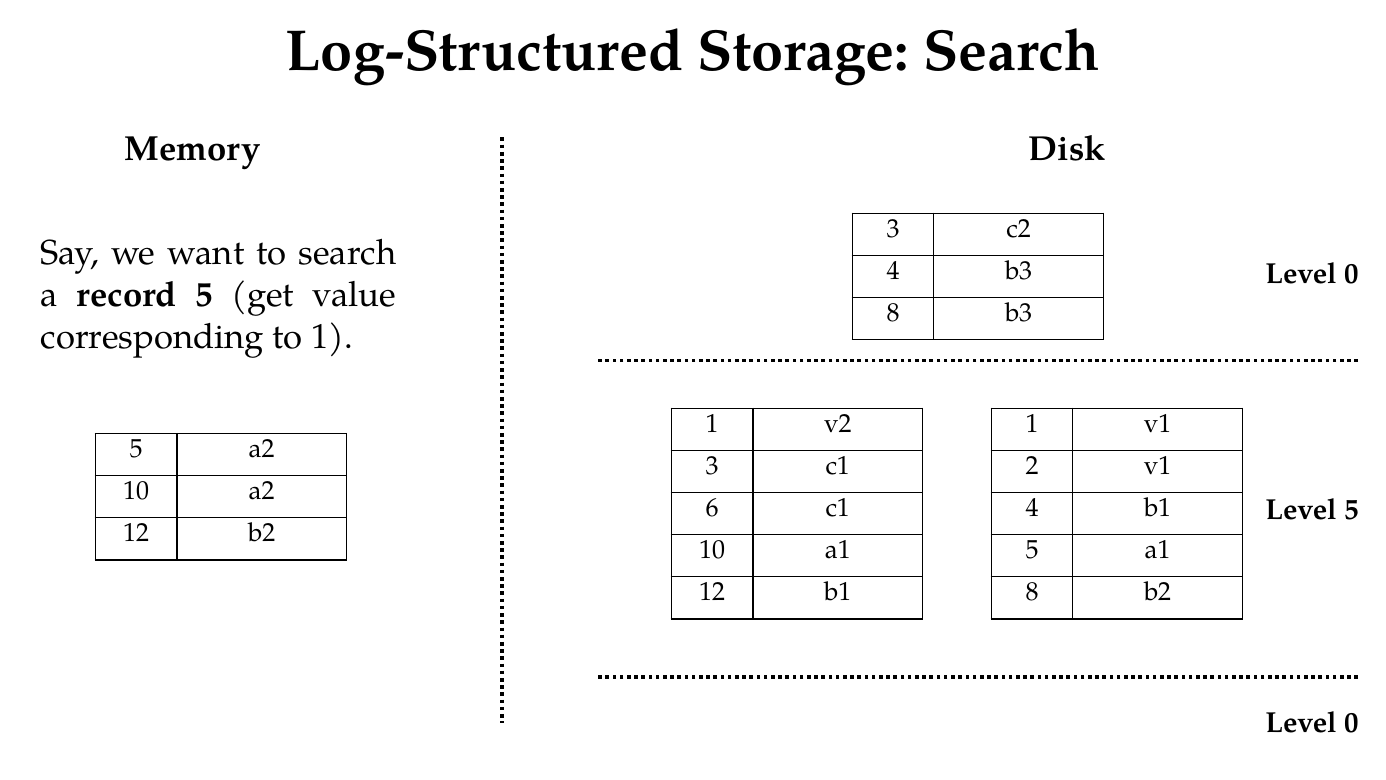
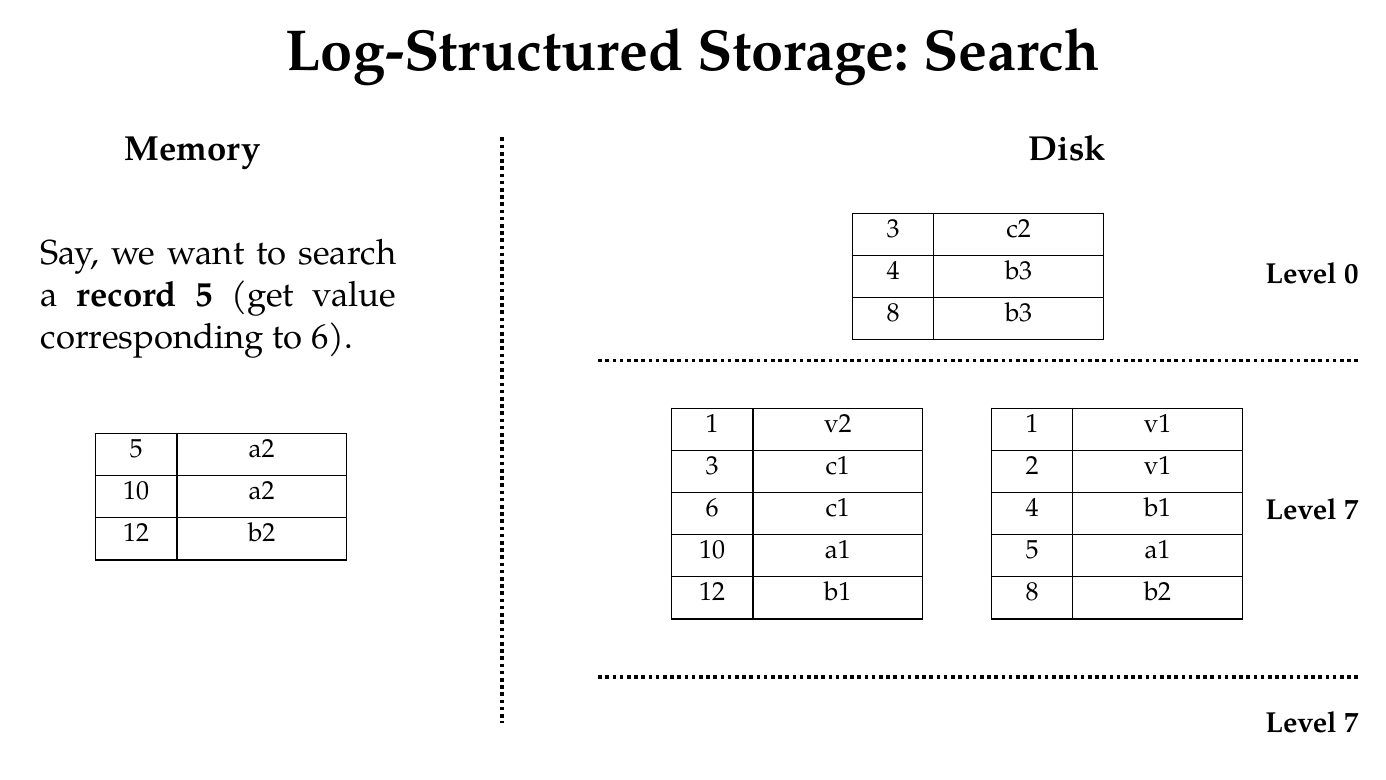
to 1: 1 -> 6
5 at (1351, 509): 5 -> 7
0 at (1351, 722): 0 -> 7
